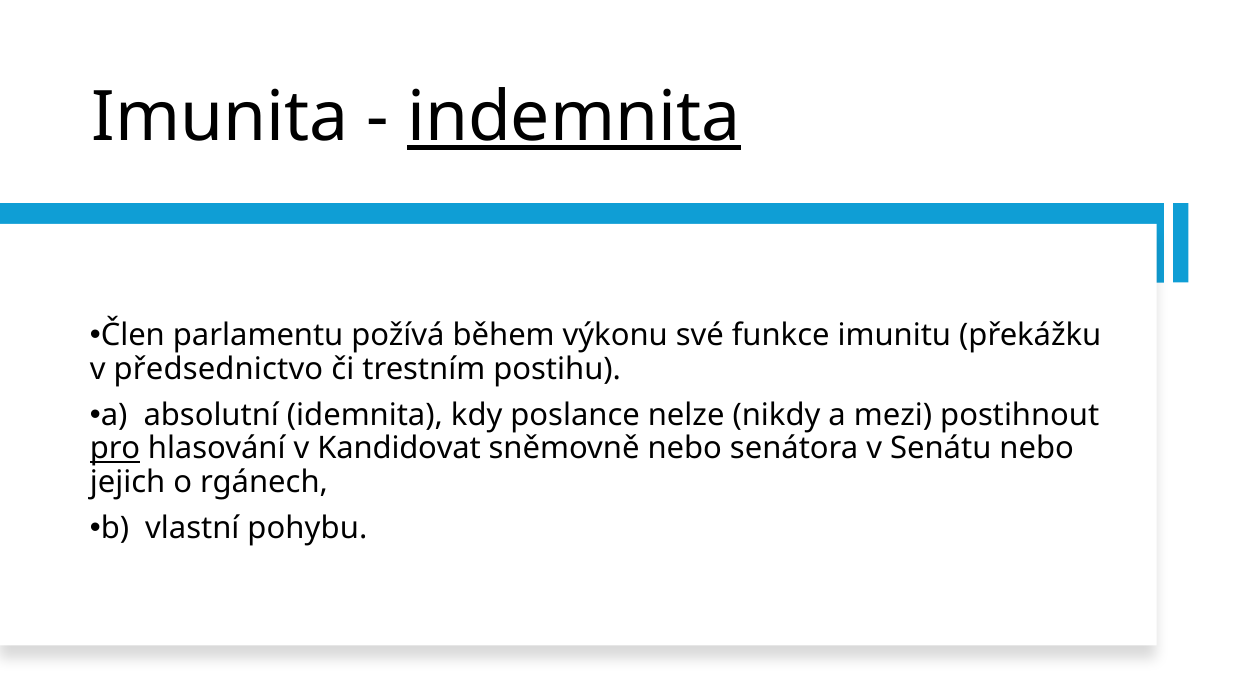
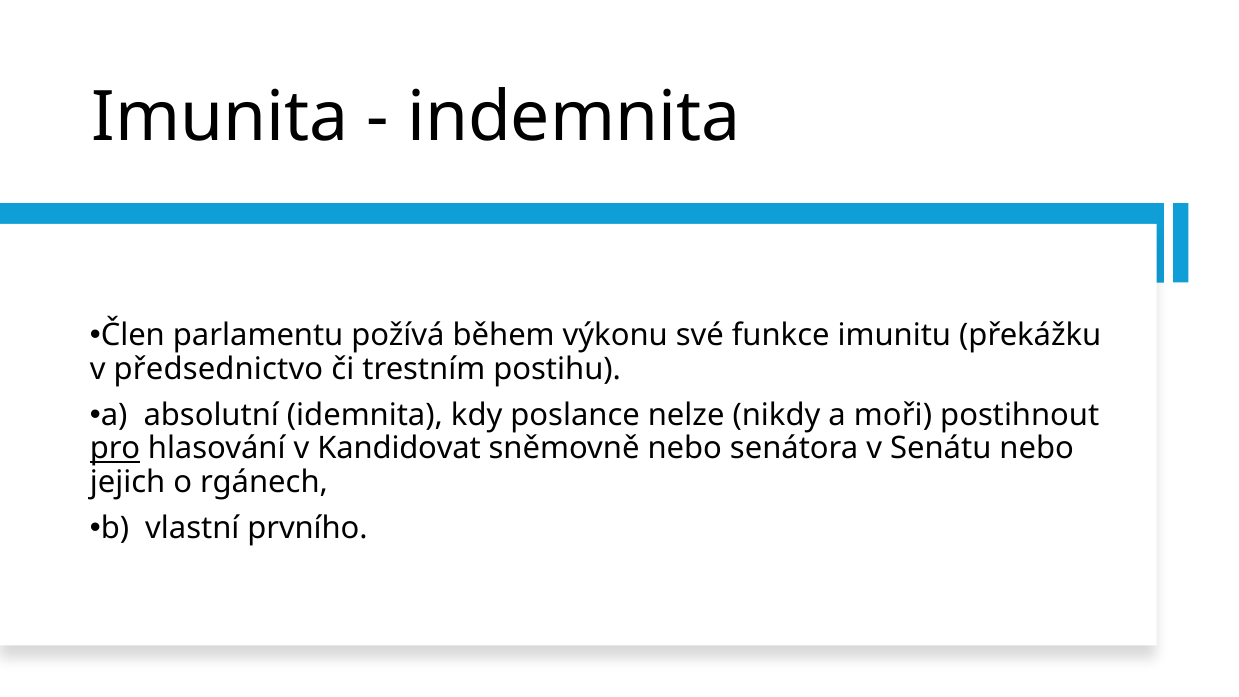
indemnita underline: present -> none
mezi: mezi -> moři
pohybu: pohybu -> prvního
